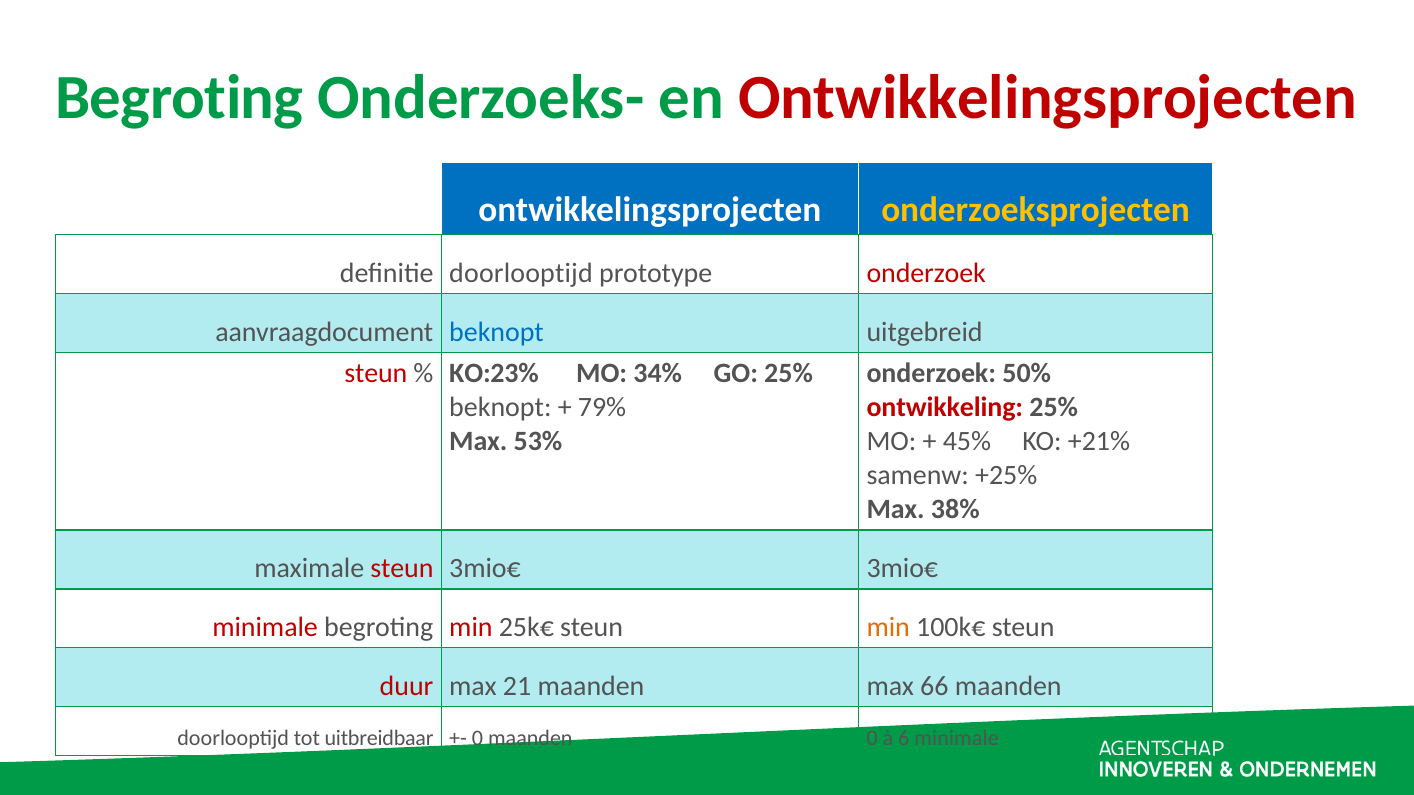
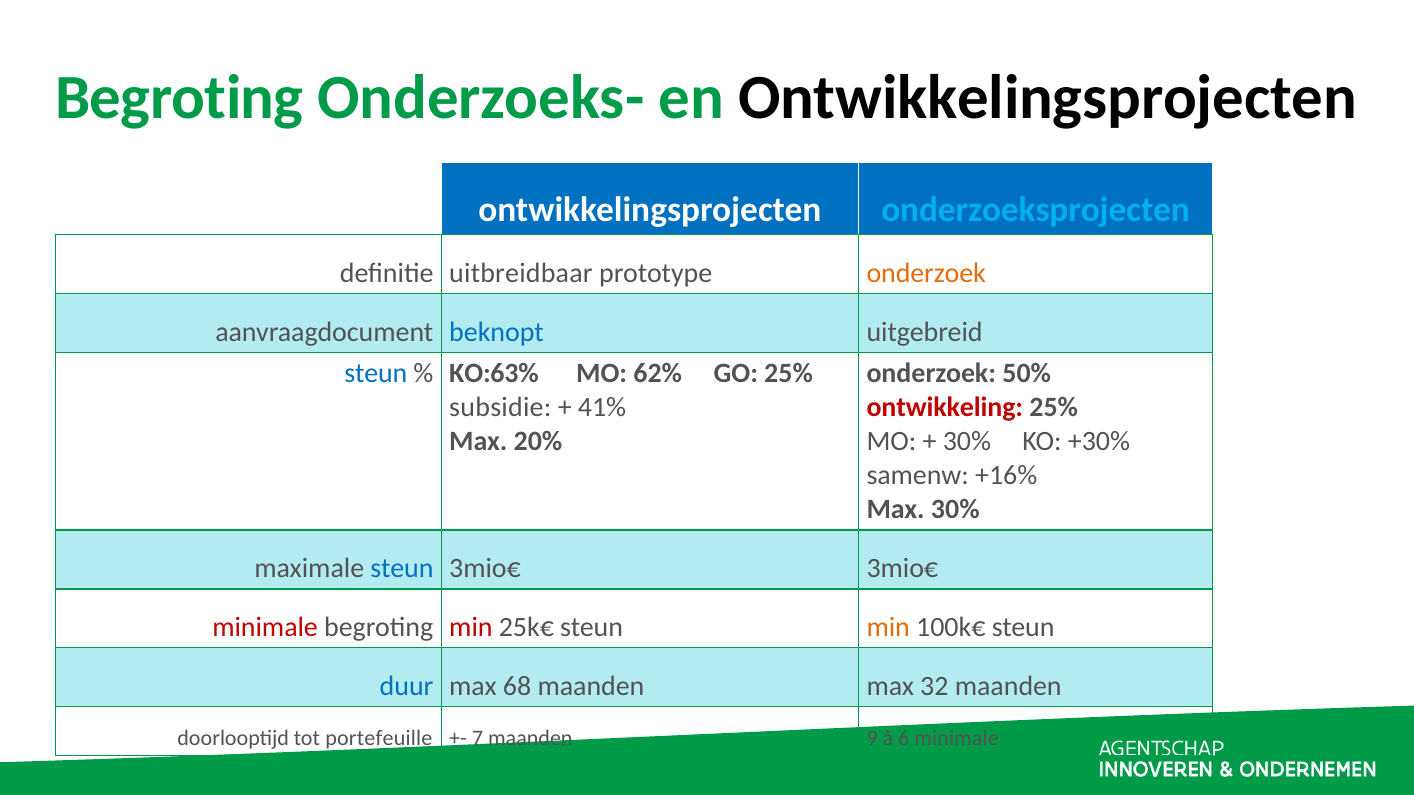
Ontwikkelingsprojecten at (1048, 98) colour: red -> black
onderzoeksprojecten colour: yellow -> light blue
definitie doorlooptijd: doorlooptijd -> uitbreidbaar
onderzoek at (926, 273) colour: red -> orange
steun at (376, 374) colour: red -> blue
KO:23%: KO:23% -> KO:63%
34%: 34% -> 62%
beknopt at (500, 408): beknopt -> subsidie
79%: 79% -> 41%
53%: 53% -> 20%
45% at (967, 442): 45% -> 30%
+21%: +21% -> +30%
+25%: +25% -> +16%
Max 38%: 38% -> 30%
steun at (402, 569) colour: red -> blue
duur colour: red -> blue
21: 21 -> 68
66: 66 -> 32
uitbreidbaar: uitbreidbaar -> portefeuille
0 at (477, 738): 0 -> 7
maanden 0: 0 -> 9
